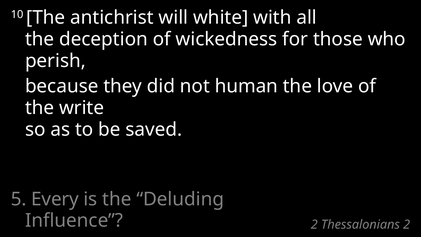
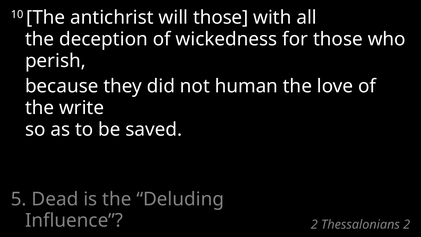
will white: white -> those
Every: Every -> Dead
